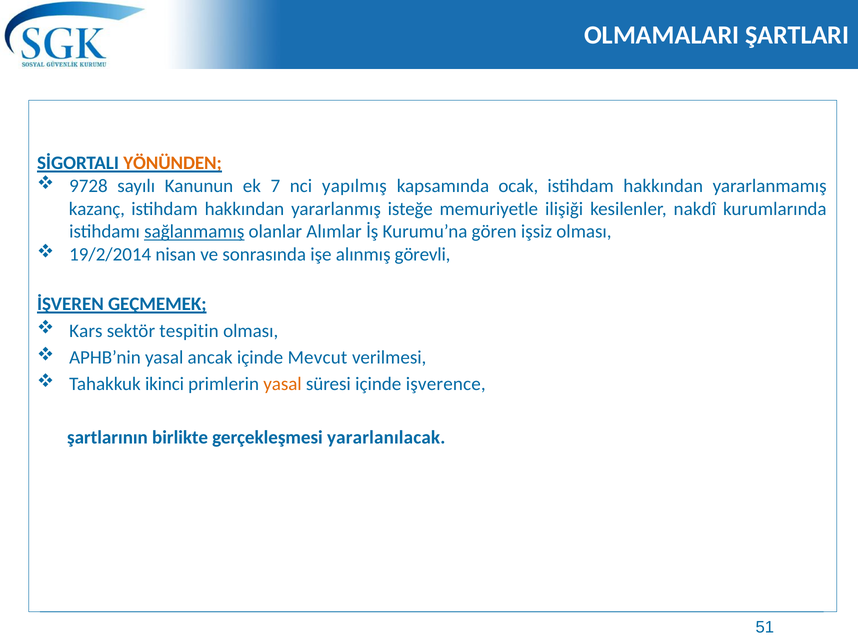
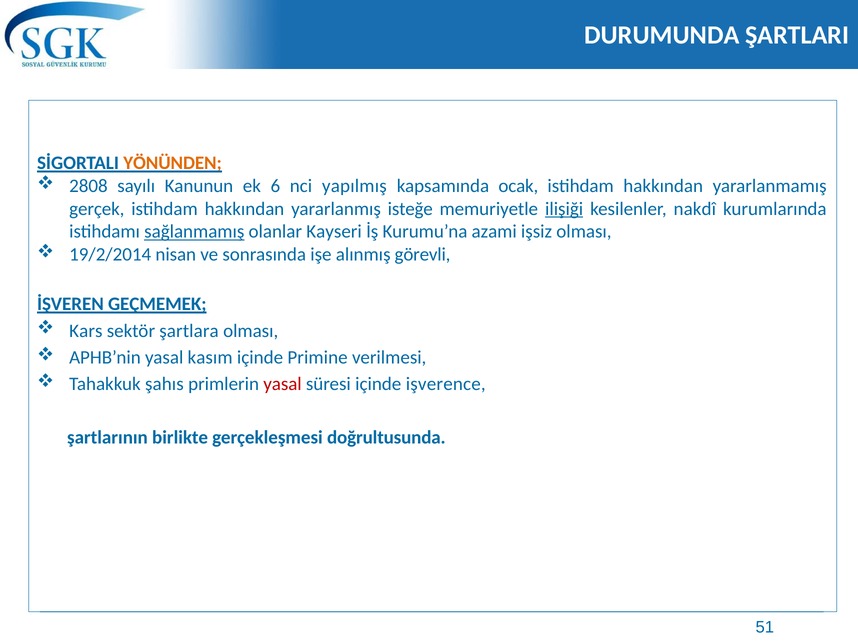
OLMAMALARI: OLMAMALARI -> DURUMUNDA
9728: 9728 -> 2808
7: 7 -> 6
kazanç: kazanç -> gerçek
ilişiği underline: none -> present
Alımlar: Alımlar -> Kayseri
gören: gören -> azami
tespitin: tespitin -> şartlara
ancak: ancak -> kasım
Mevcut: Mevcut -> Primine
ikinci: ikinci -> şahıs
yasal at (283, 384) colour: orange -> red
yararlanılacak: yararlanılacak -> doğrultusunda
